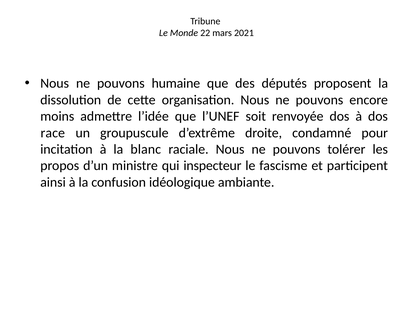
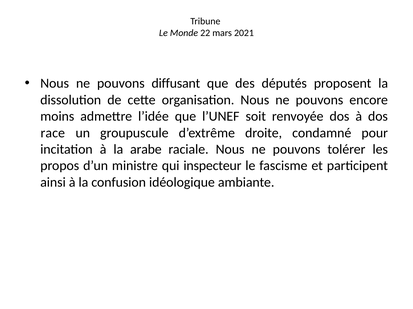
humaine: humaine -> diffusant
blanc: blanc -> arabe
